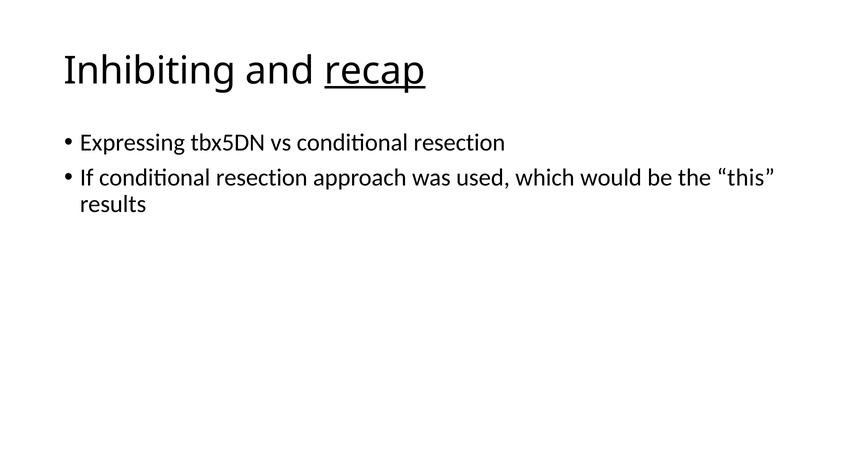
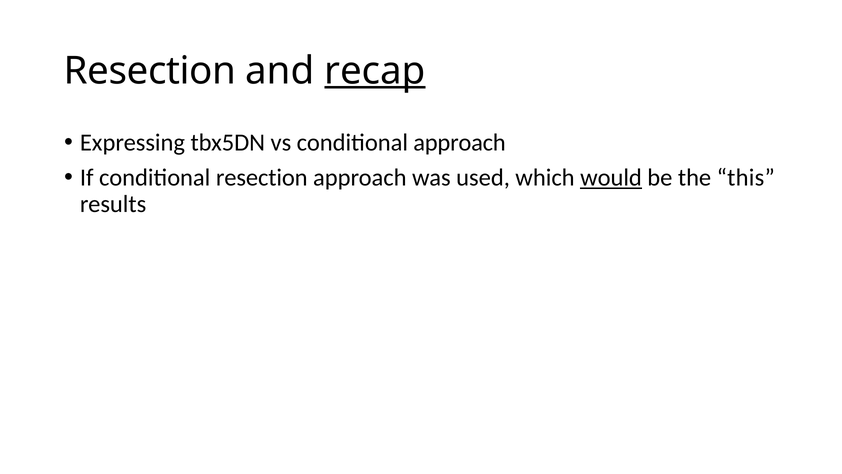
Inhibiting at (150, 71): Inhibiting -> Resection
vs conditional resection: resection -> approach
would underline: none -> present
